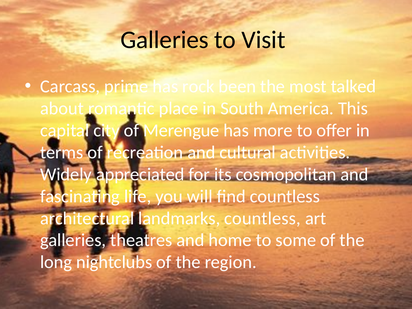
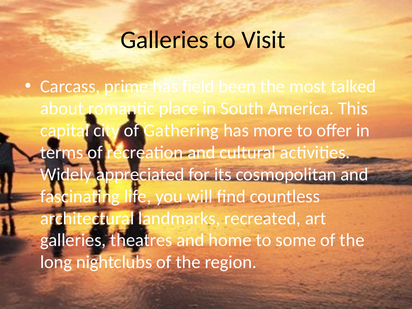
rock: rock -> field
Merengue: Merengue -> Gathering
landmarks countless: countless -> recreated
